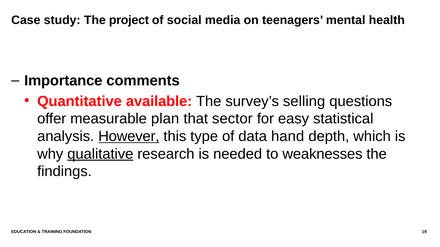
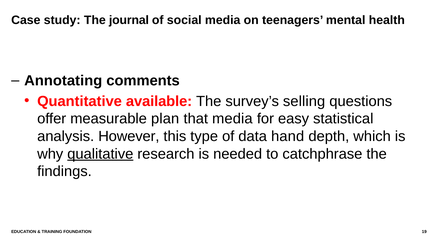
project: project -> journal
Importance: Importance -> Annotating
that sector: sector -> media
However underline: present -> none
weaknesses: weaknesses -> catchphrase
